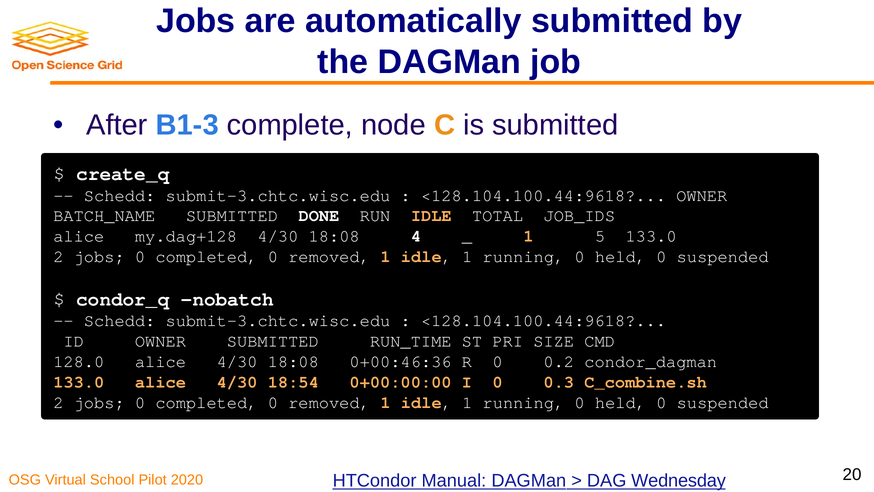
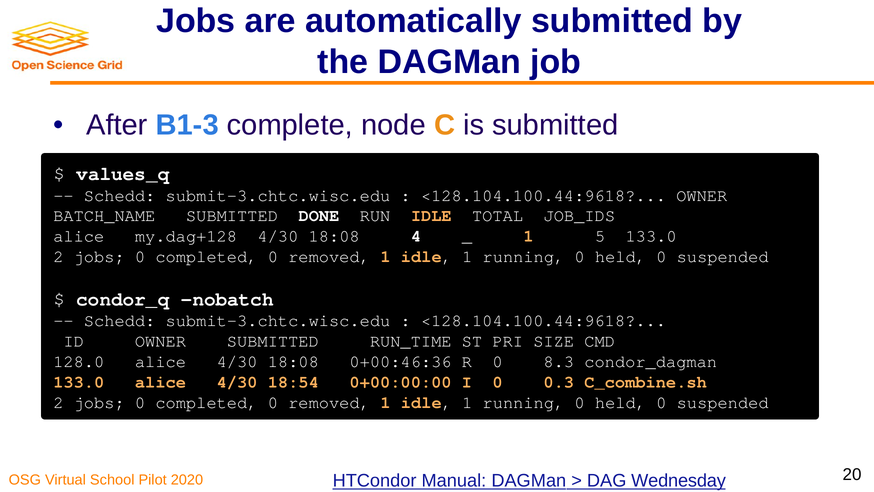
create_q: create_q -> values_q
0.2: 0.2 -> 8.3
